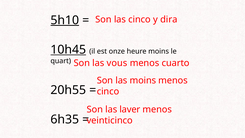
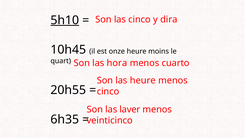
10h45 underline: present -> none
vous: vous -> hora
las moins: moins -> heure
